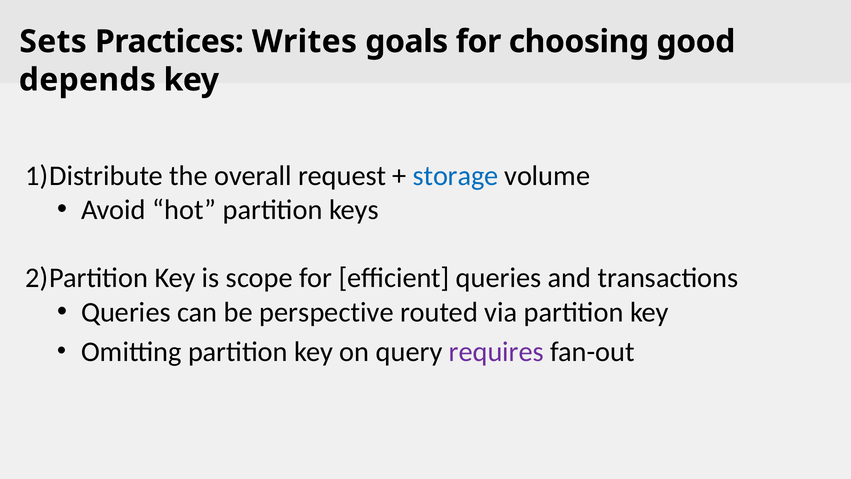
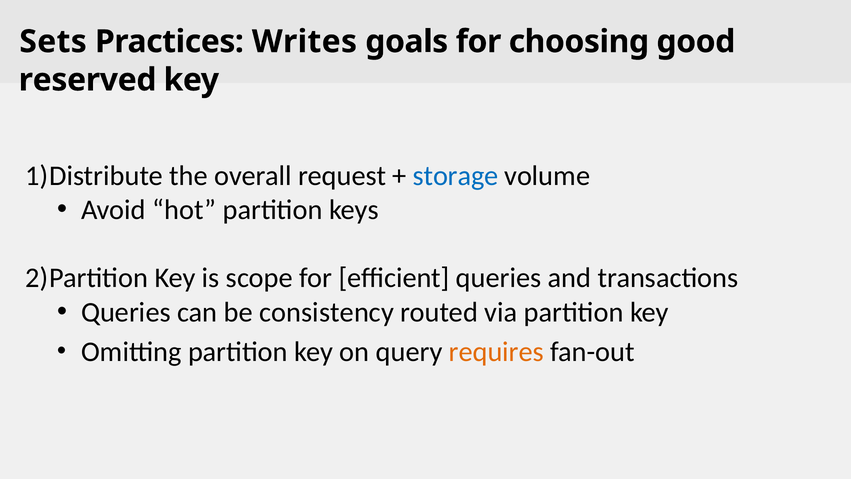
depends: depends -> reserved
perspective: perspective -> consistency
requires colour: purple -> orange
